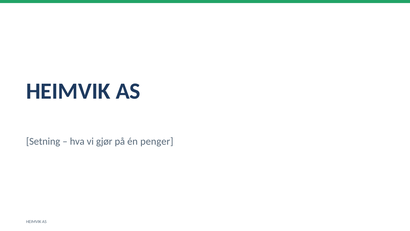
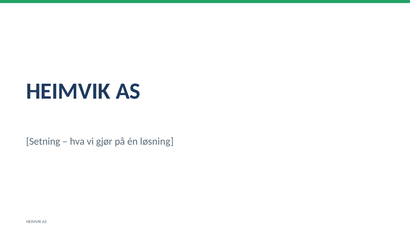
penger: penger -> løsning
